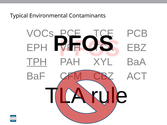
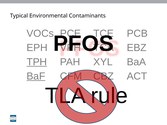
BaF underline: none -> present
